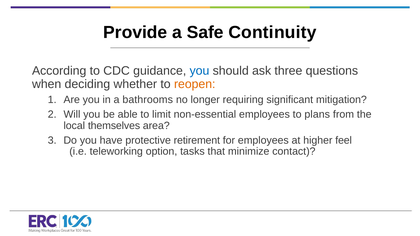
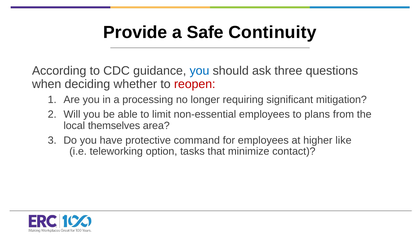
reopen colour: orange -> red
bathrooms: bathrooms -> processing
retirement: retirement -> command
feel: feel -> like
